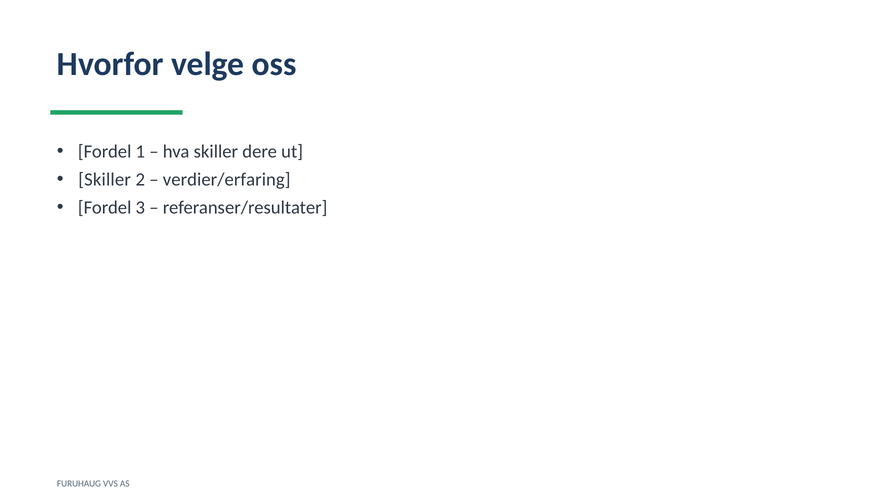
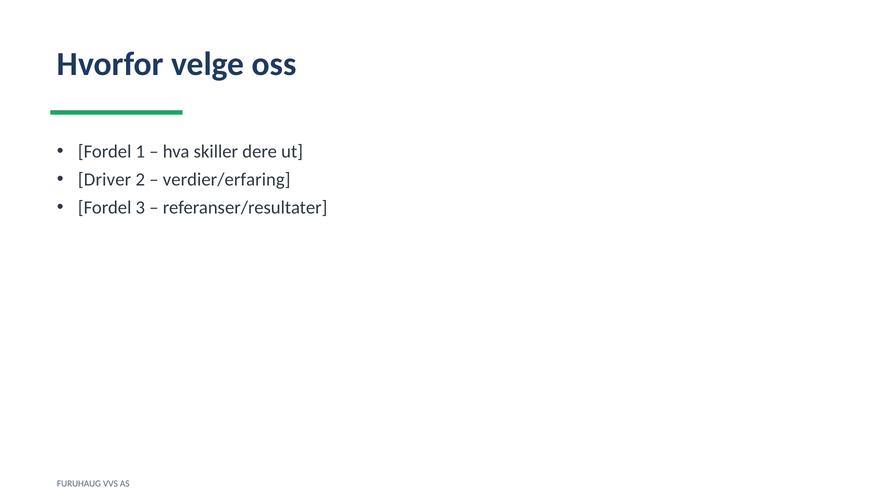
Skiller at (105, 180): Skiller -> Driver
